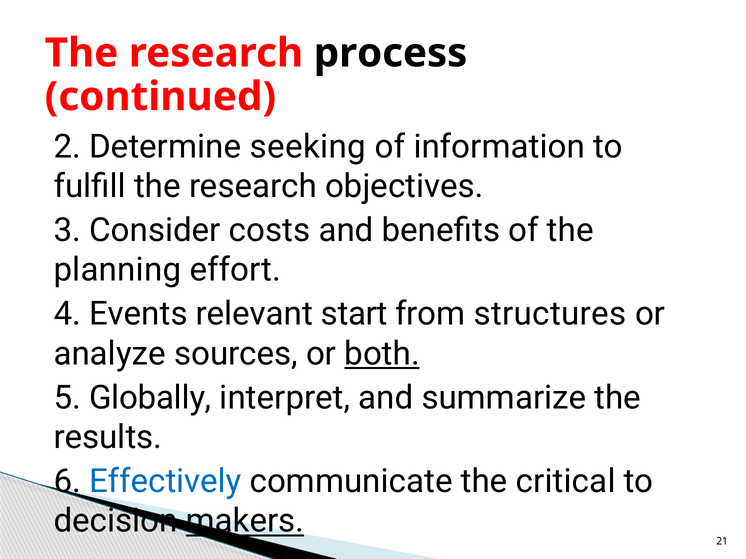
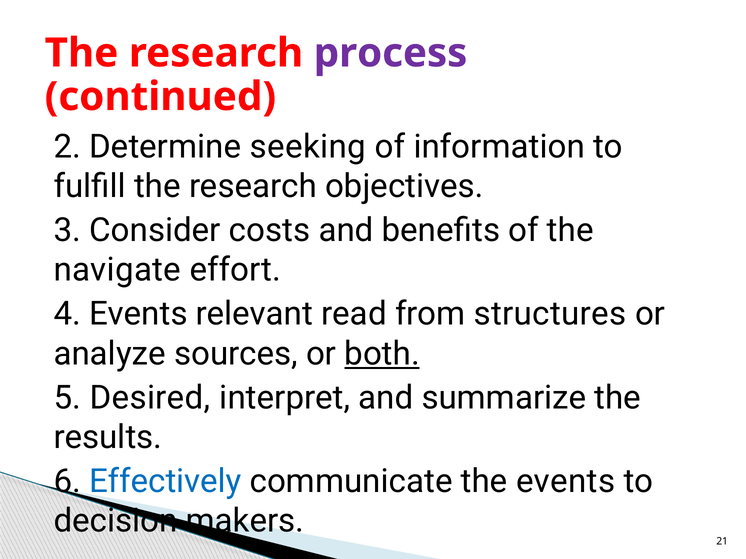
process colour: black -> purple
planning: planning -> navigate
start: start -> read
Globally: Globally -> Desired
the critical: critical -> events
makers underline: present -> none
